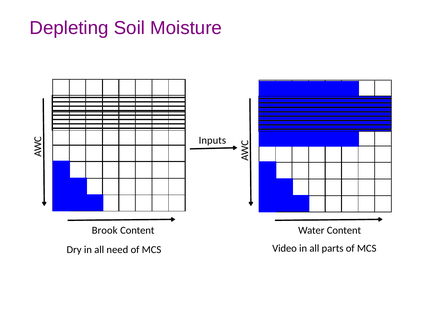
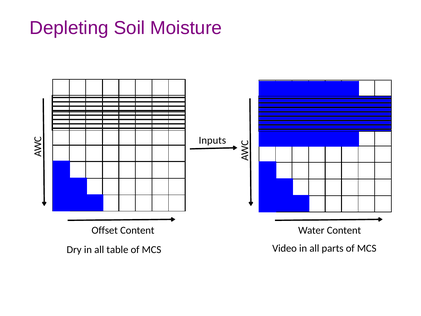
Brook: Brook -> Offset
need: need -> table
